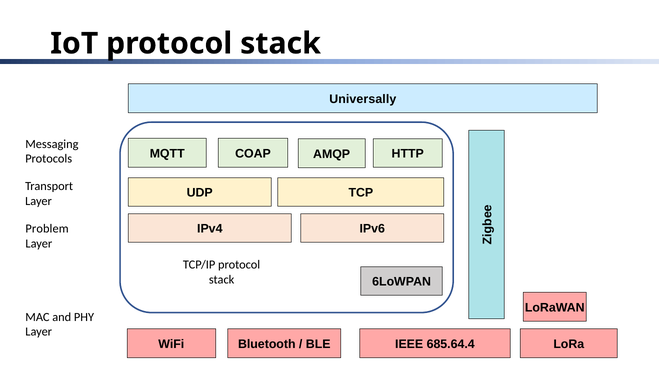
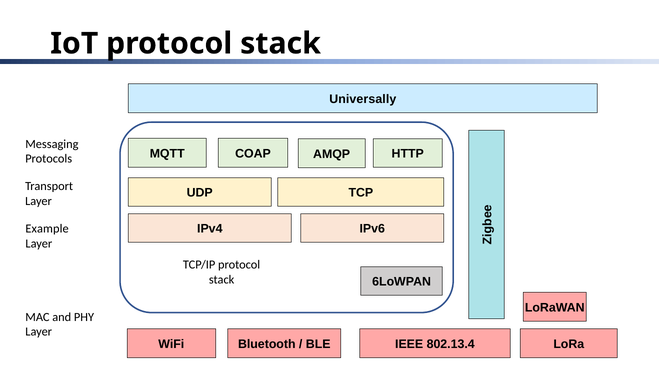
Problem: Problem -> Example
685.64.4: 685.64.4 -> 802.13.4
